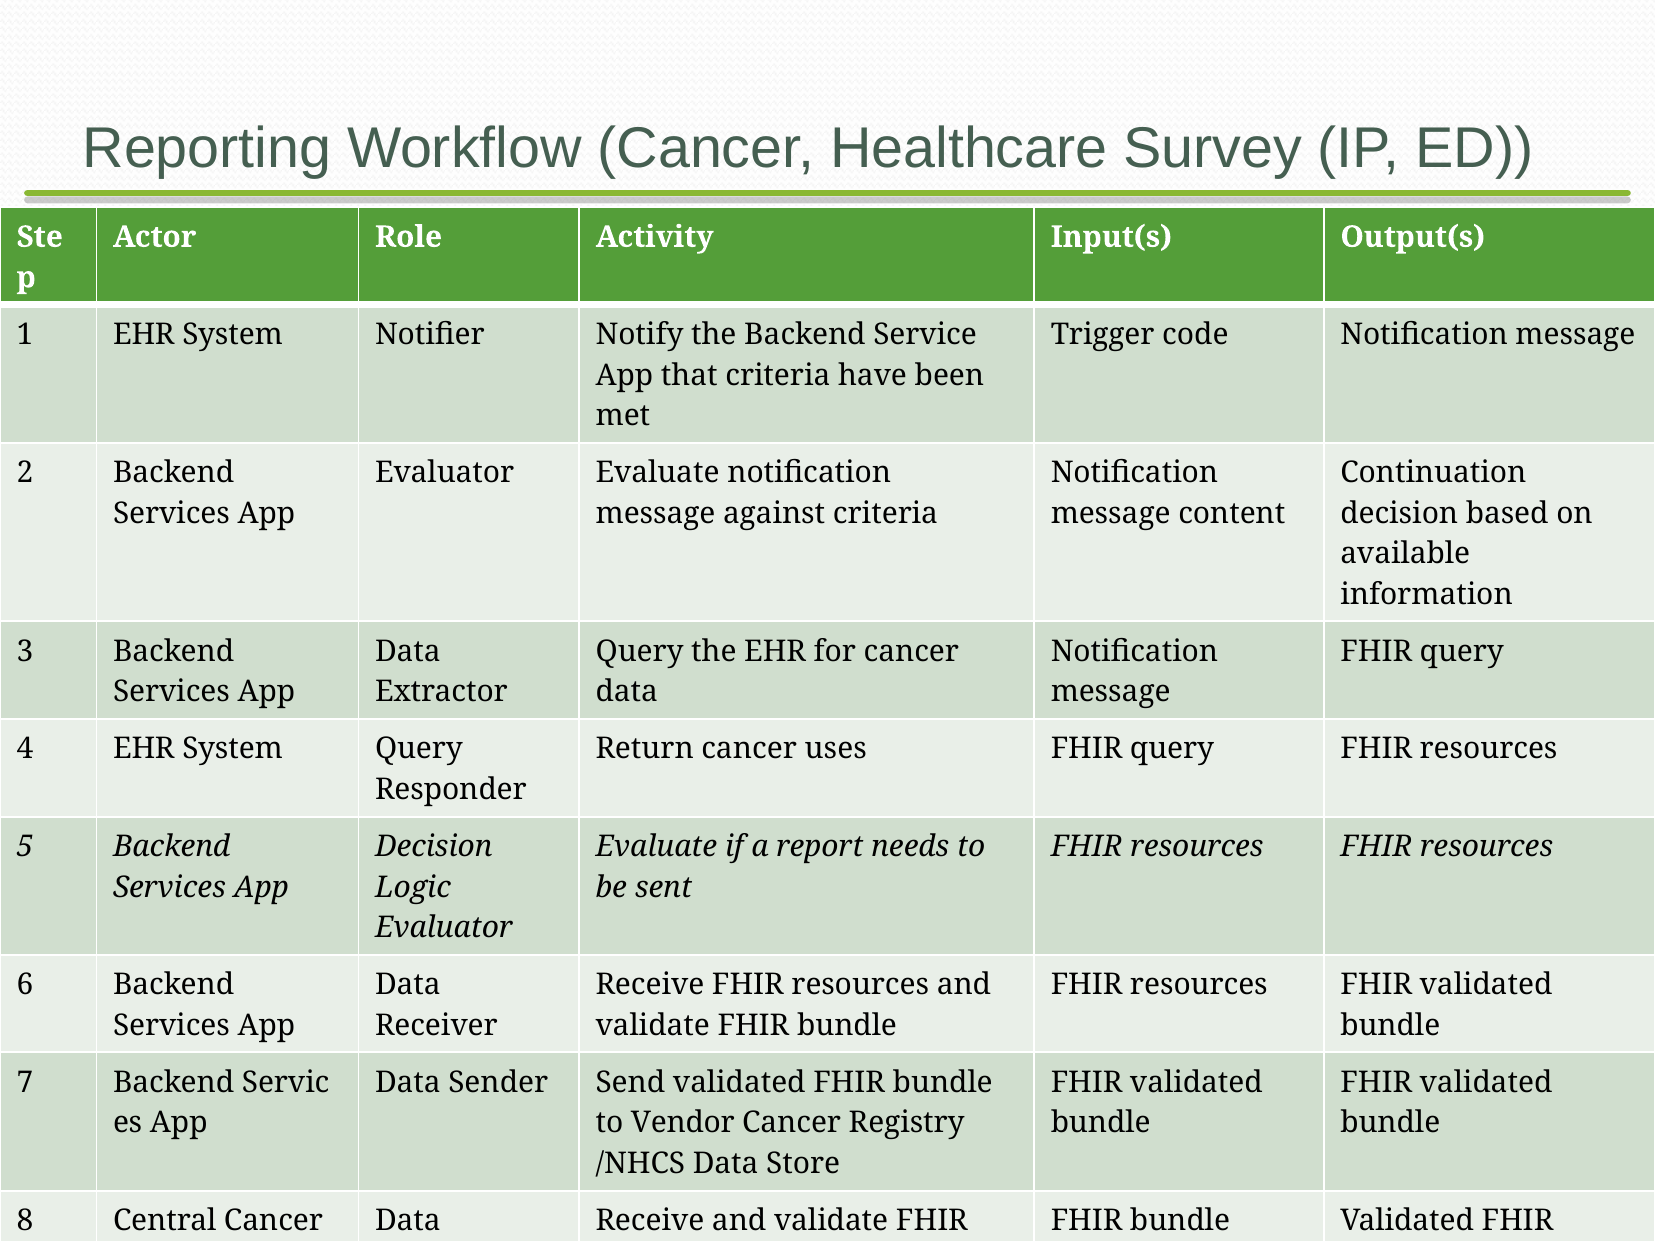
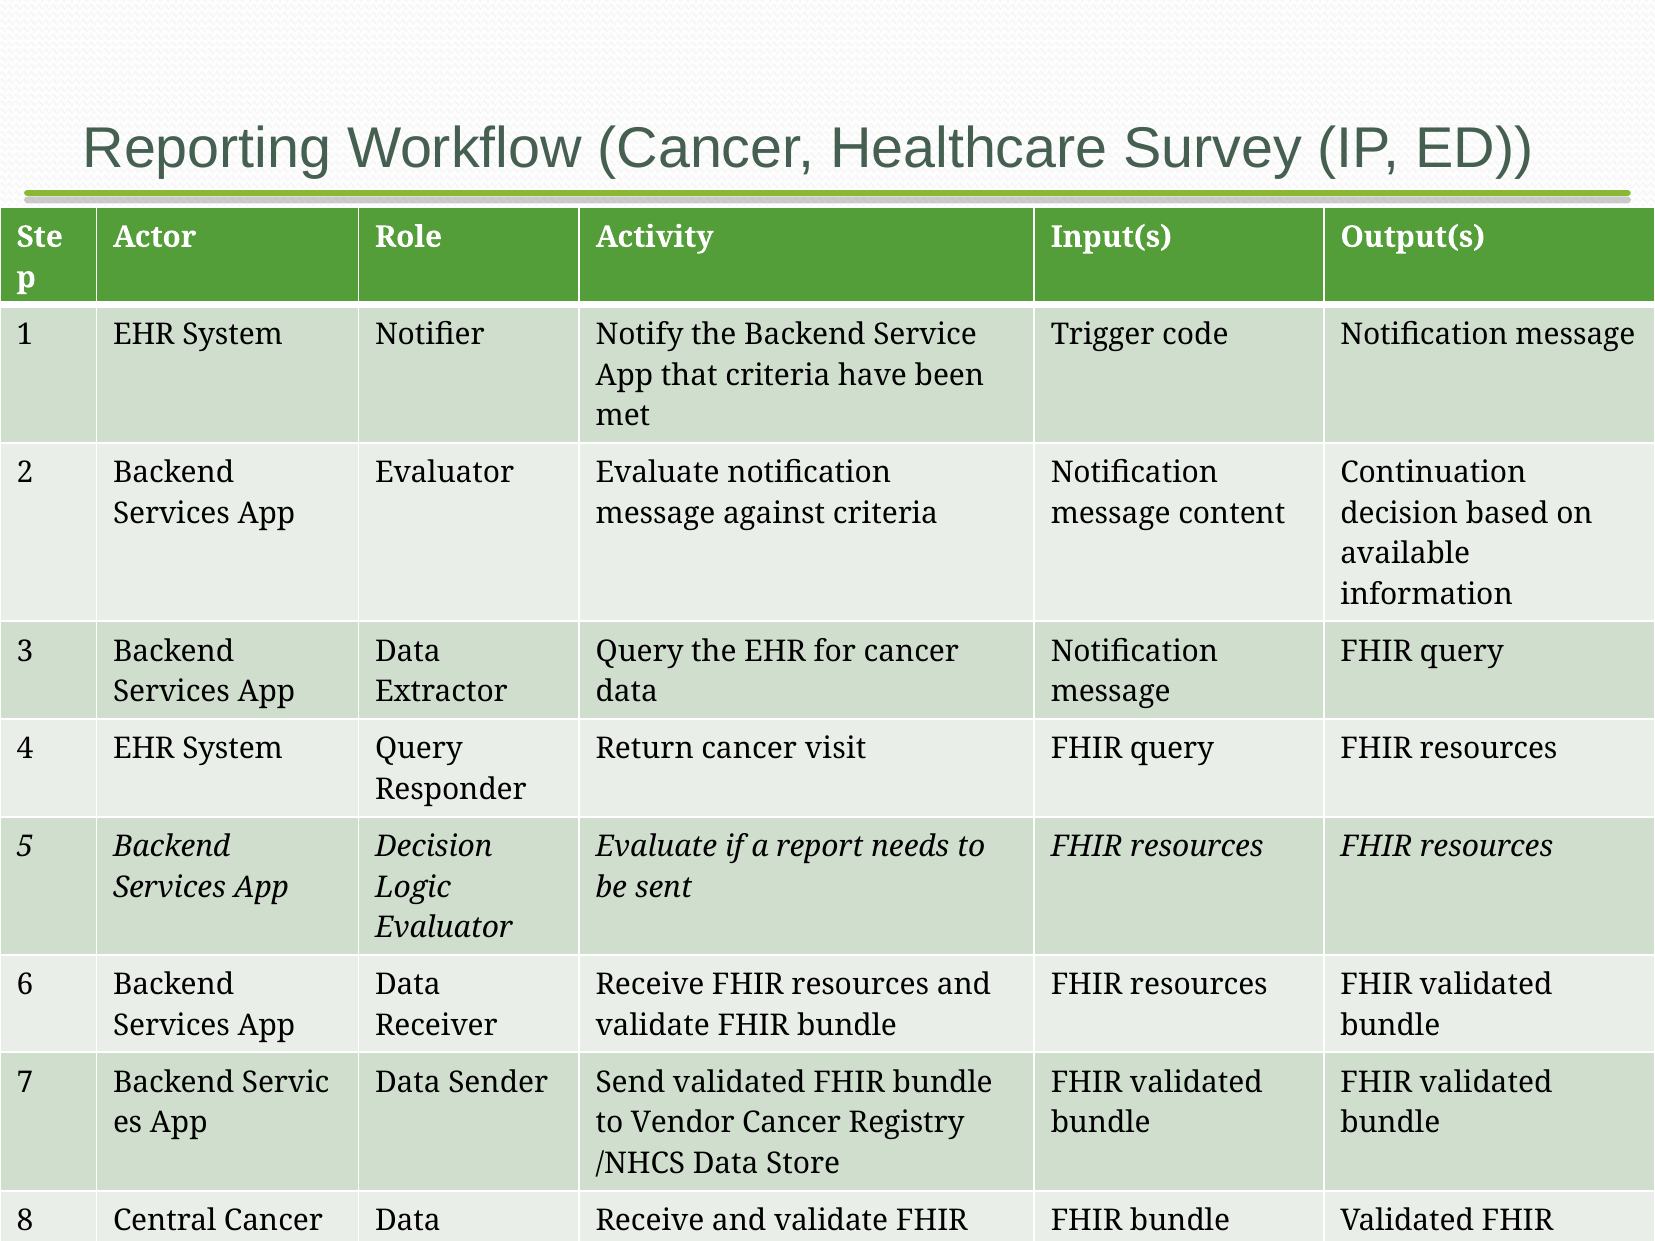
uses: uses -> visit
